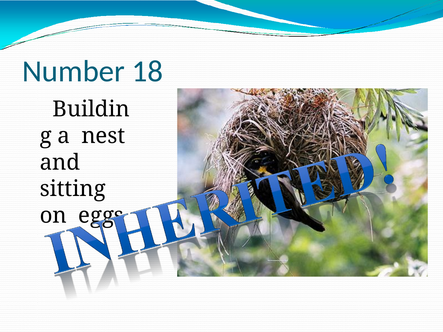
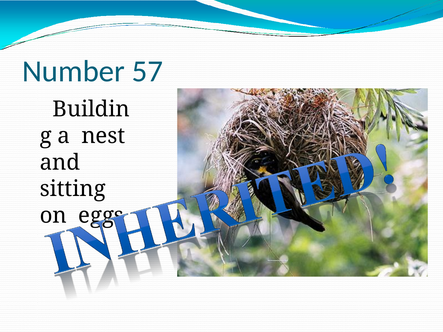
18: 18 -> 57
